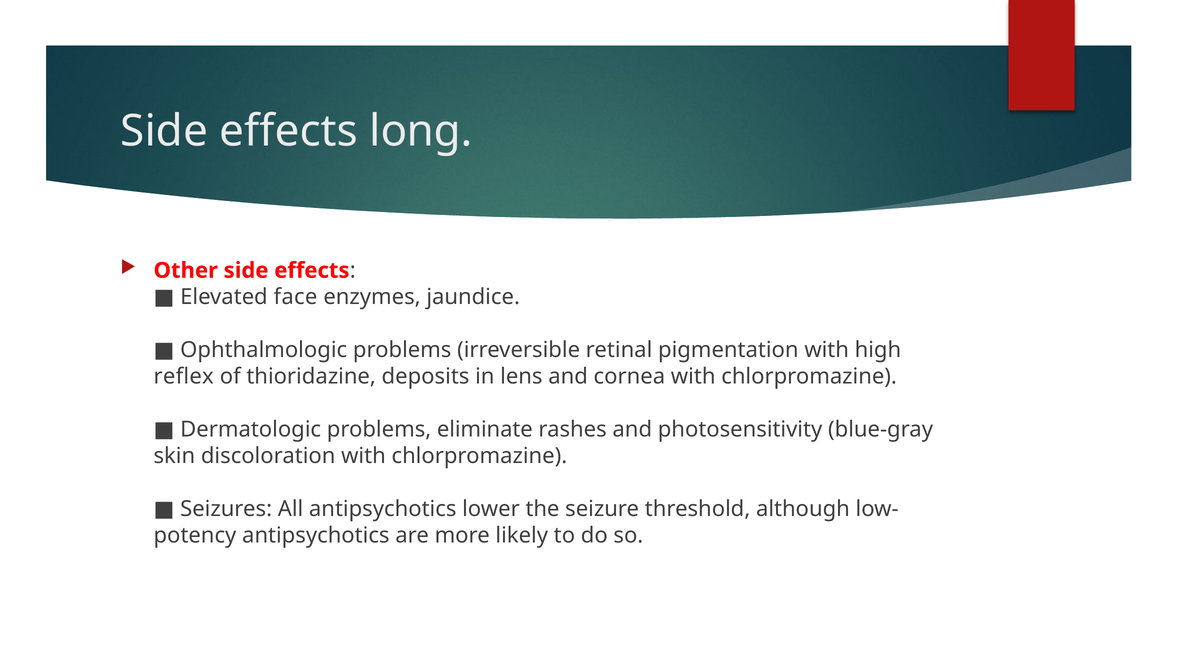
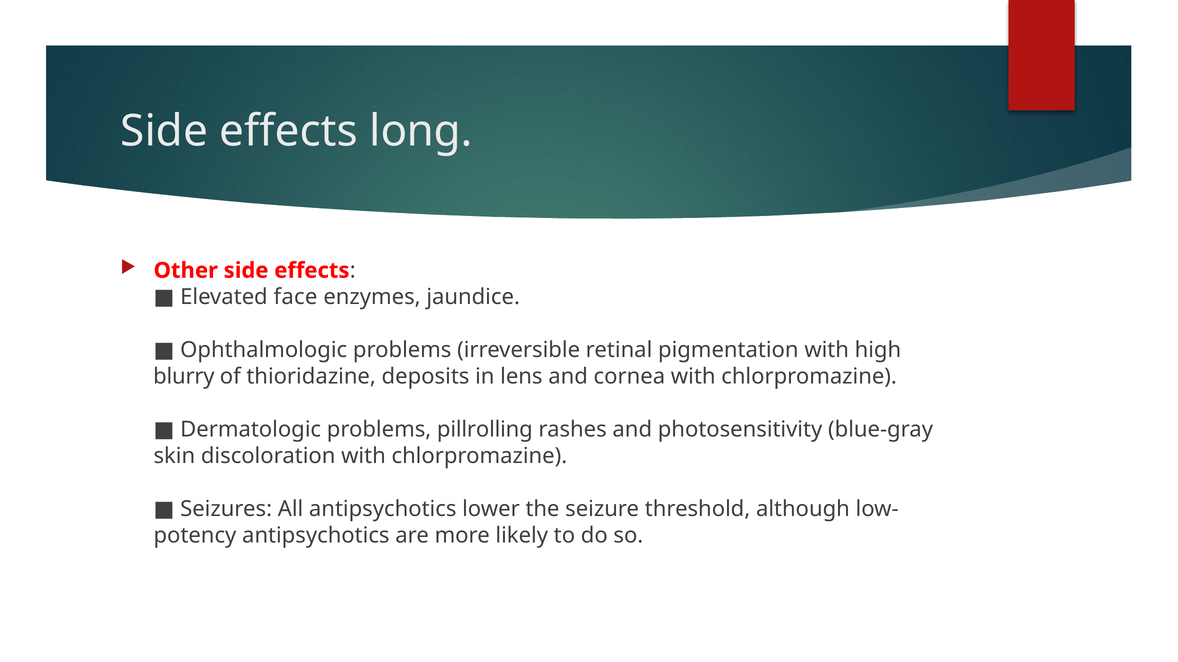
reflex: reflex -> blurry
eliminate: eliminate -> pillrolling
